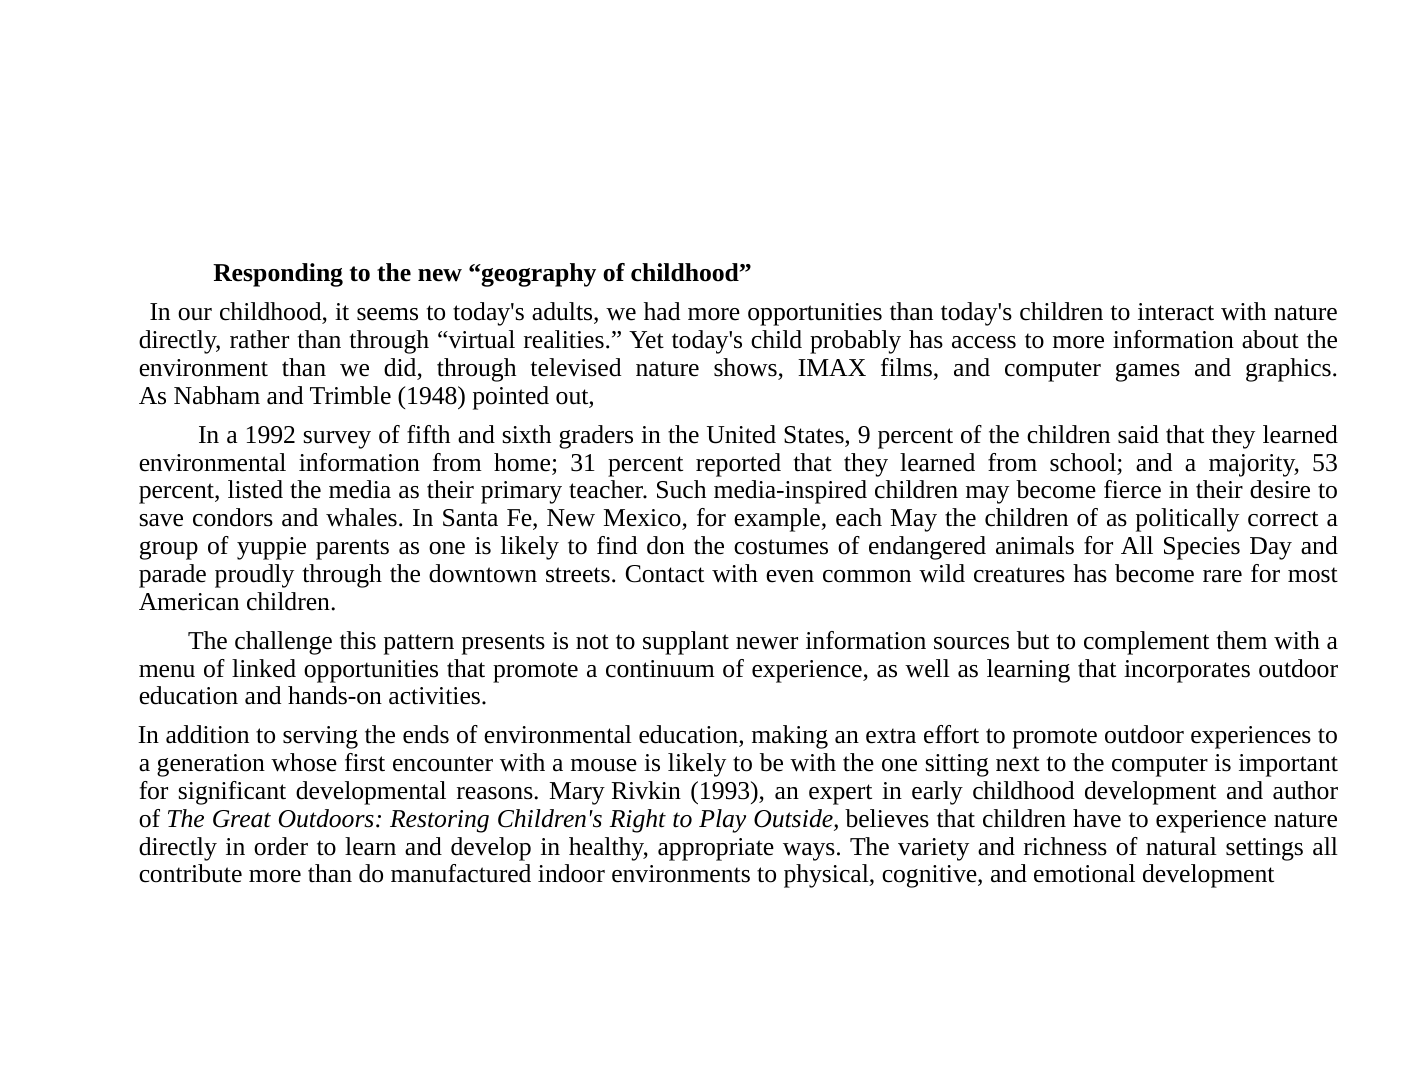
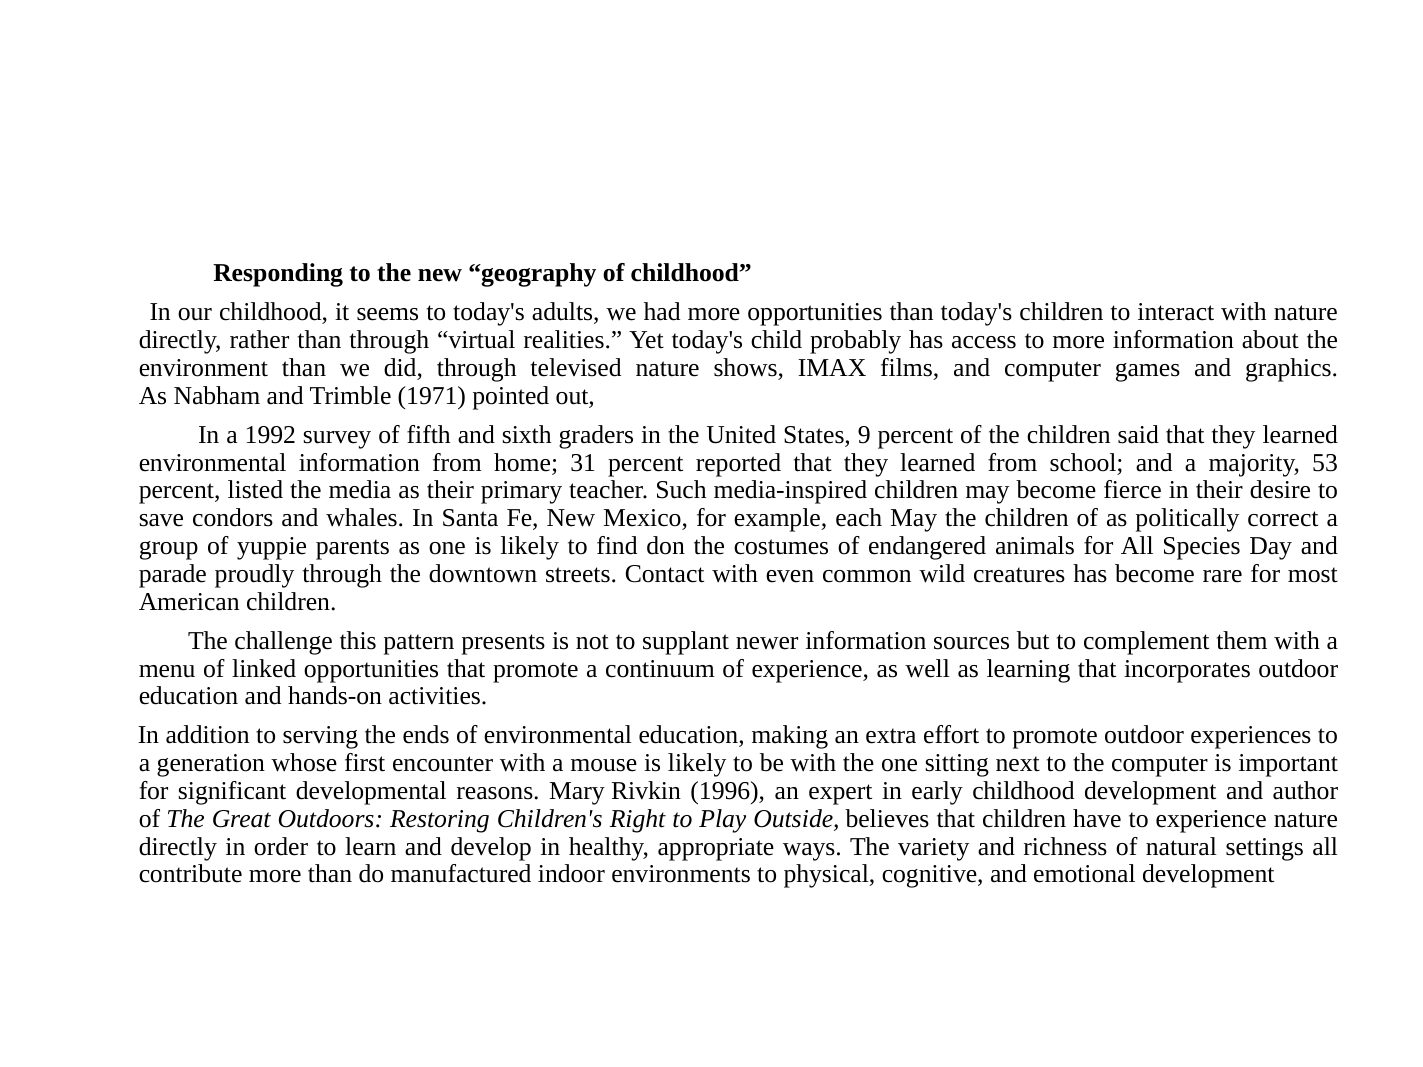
1948: 1948 -> 1971
1993: 1993 -> 1996
